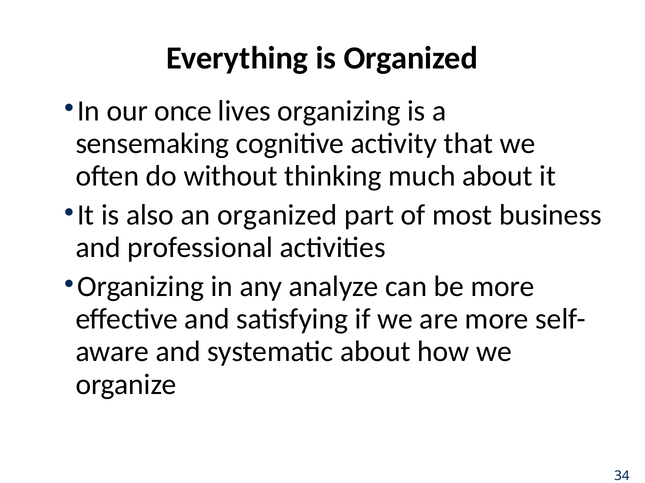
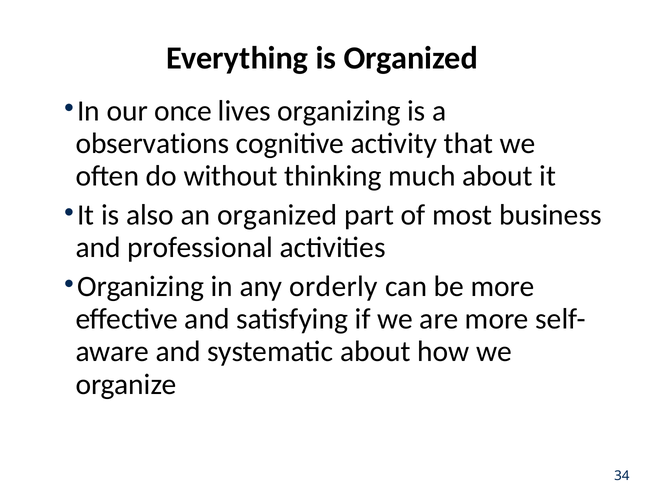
sensemaking: sensemaking -> observations
analyze: analyze -> orderly
